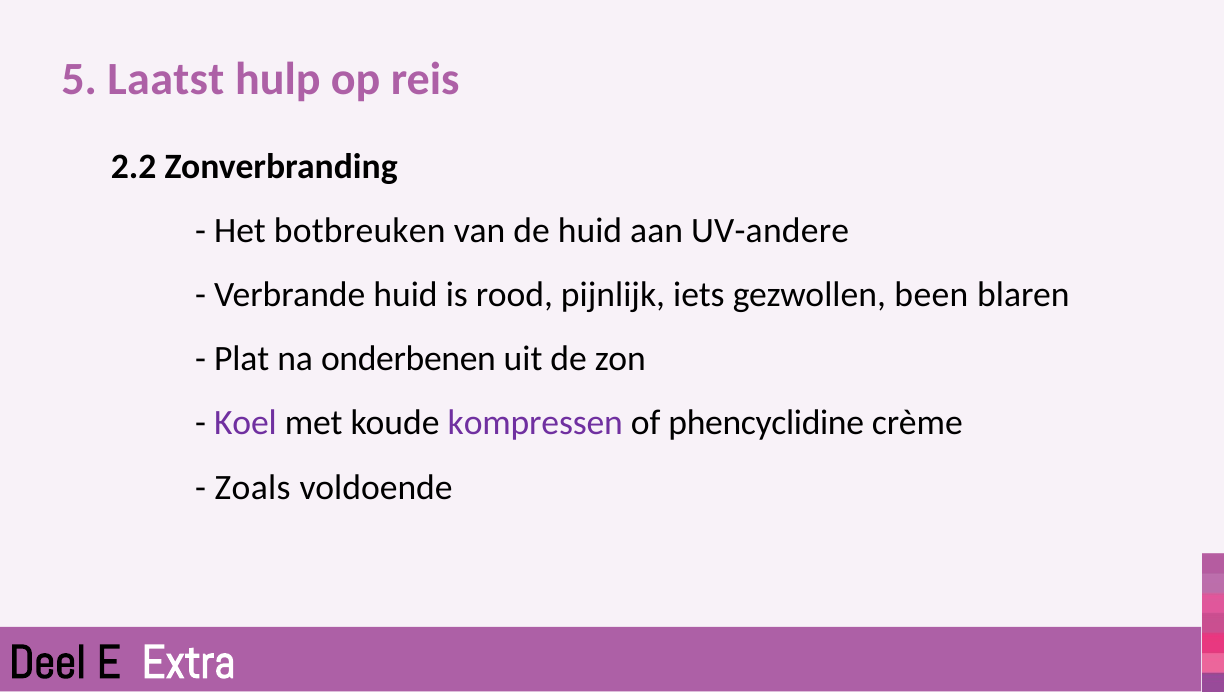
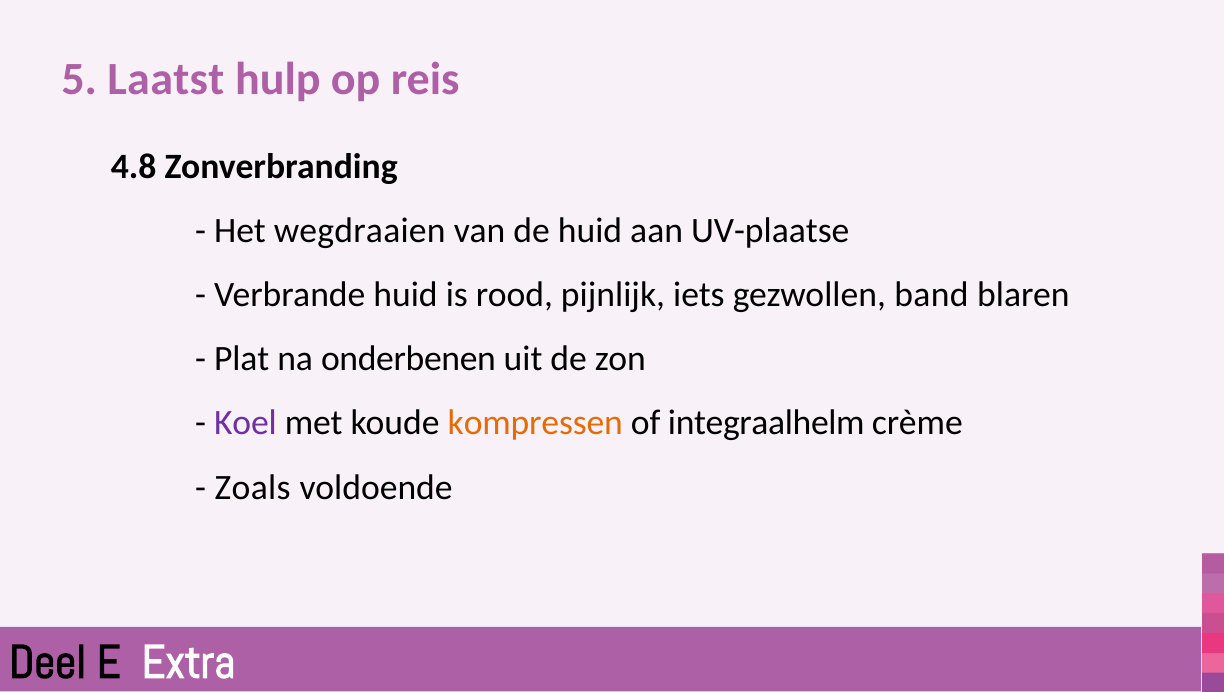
2.2: 2.2 -> 4.8
botbreuken: botbreuken -> wegdraaien
UV-andere: UV-andere -> UV-plaatse
been: been -> band
kompressen colour: purple -> orange
phencyclidine: phencyclidine -> integraalhelm
